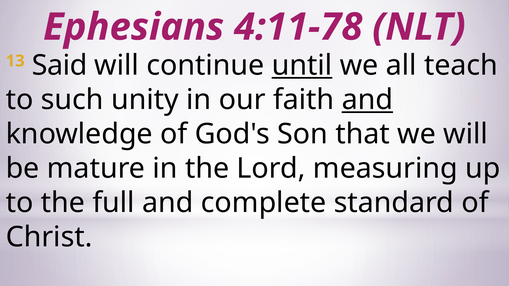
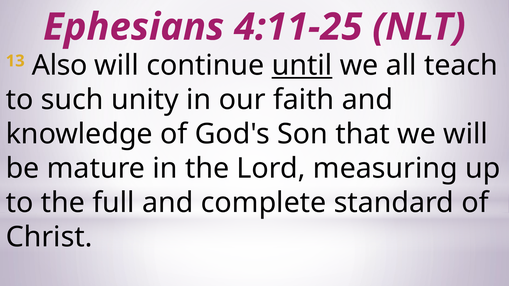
4:11-78: 4:11-78 -> 4:11-25
Said: Said -> Also
and at (367, 100) underline: present -> none
